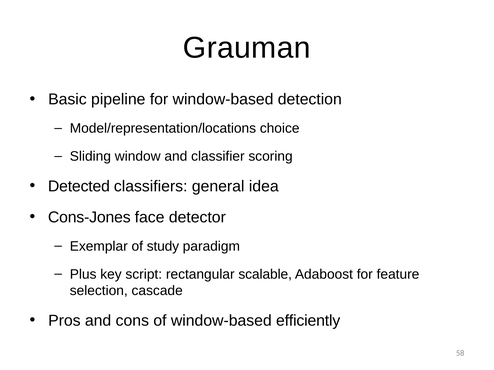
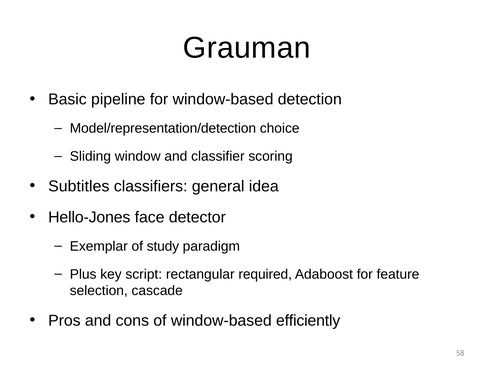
Model/representation/locations: Model/representation/locations -> Model/representation/detection
Detected: Detected -> Subtitles
Cons-Jones: Cons-Jones -> Hello-Jones
scalable: scalable -> required
